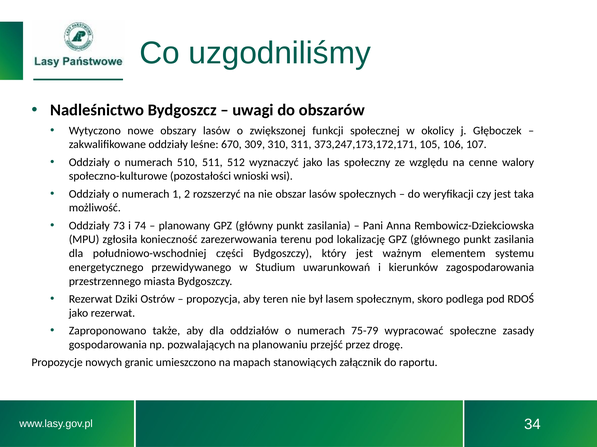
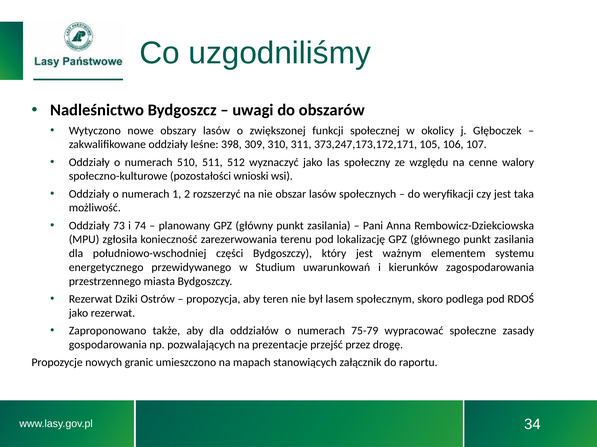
670: 670 -> 398
planowaniu: planowaniu -> prezentacje
